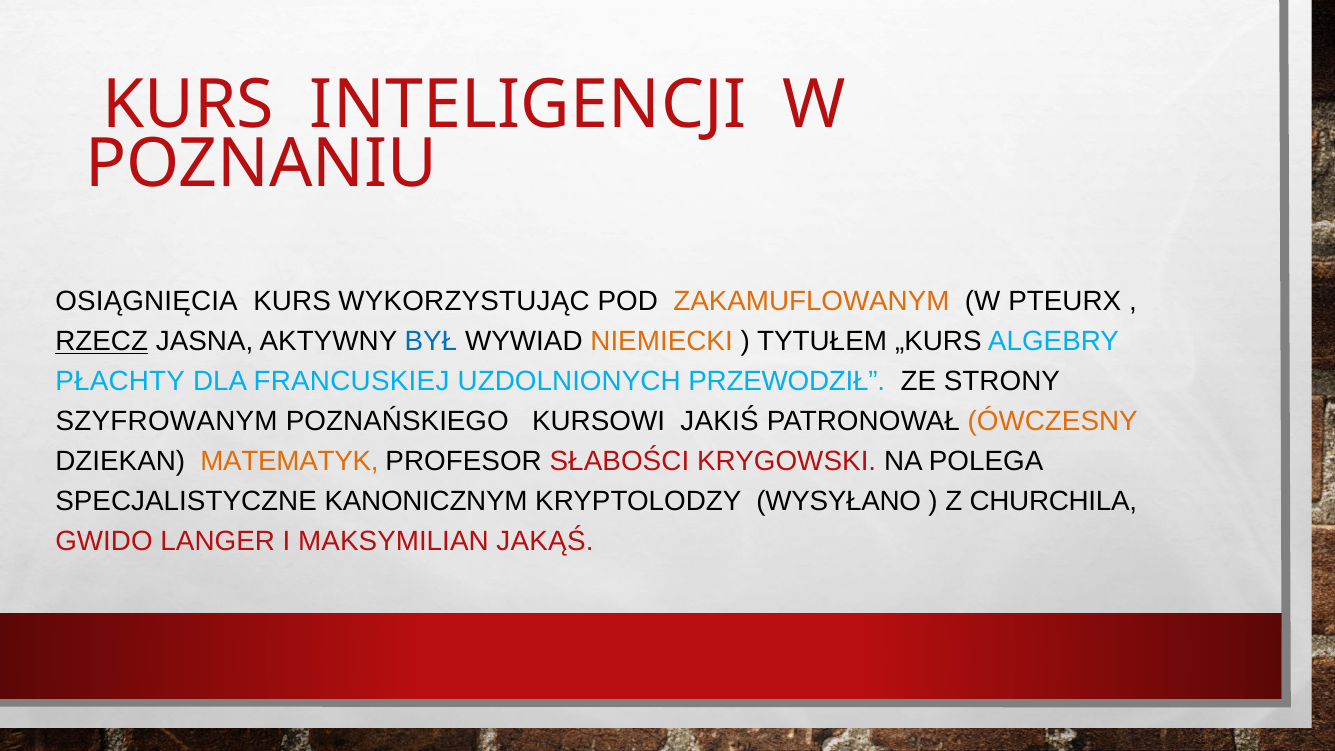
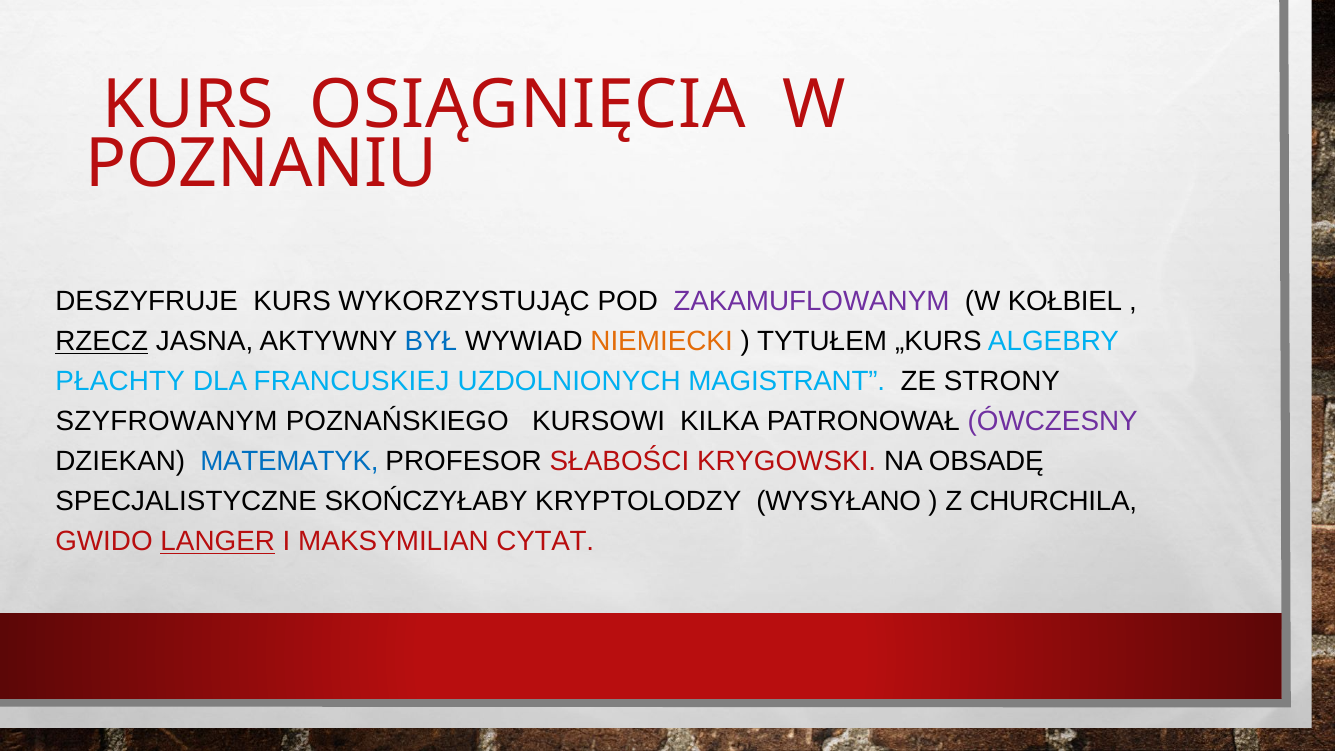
INTELIGENCJI: INTELIGENCJI -> OSIĄGNIĘCIA
OSIĄGNIĘCIA: OSIĄGNIĘCIA -> DESZYFRUJE
ZAKAMUFLOWANYM colour: orange -> purple
PTEURX: PTEURX -> KOŁBIEL
PRZEWODZIŁ: PRZEWODZIŁ -> MAGISTRANT
JAKIŚ: JAKIŚ -> KILKA
ÓWCZESNY colour: orange -> purple
MATEMATYK colour: orange -> blue
POLEGA: POLEGA -> OBSADĘ
KANONICZNYM: KANONICZNYM -> SKOŃCZYŁABY
LANGER underline: none -> present
JAKĄŚ: JAKĄŚ -> CYTAT
